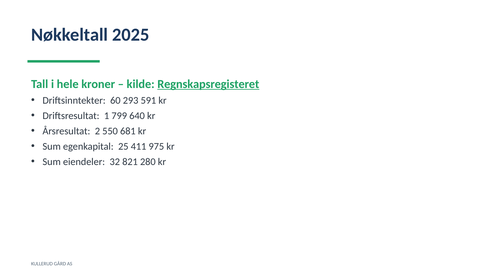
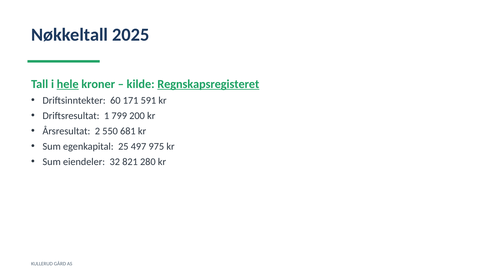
hele underline: none -> present
293: 293 -> 171
640: 640 -> 200
411: 411 -> 497
